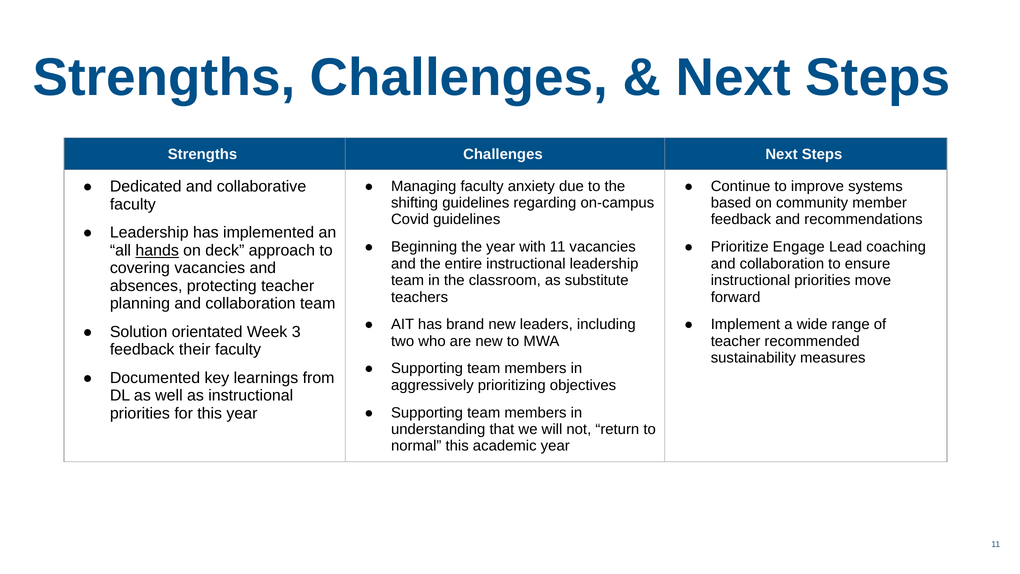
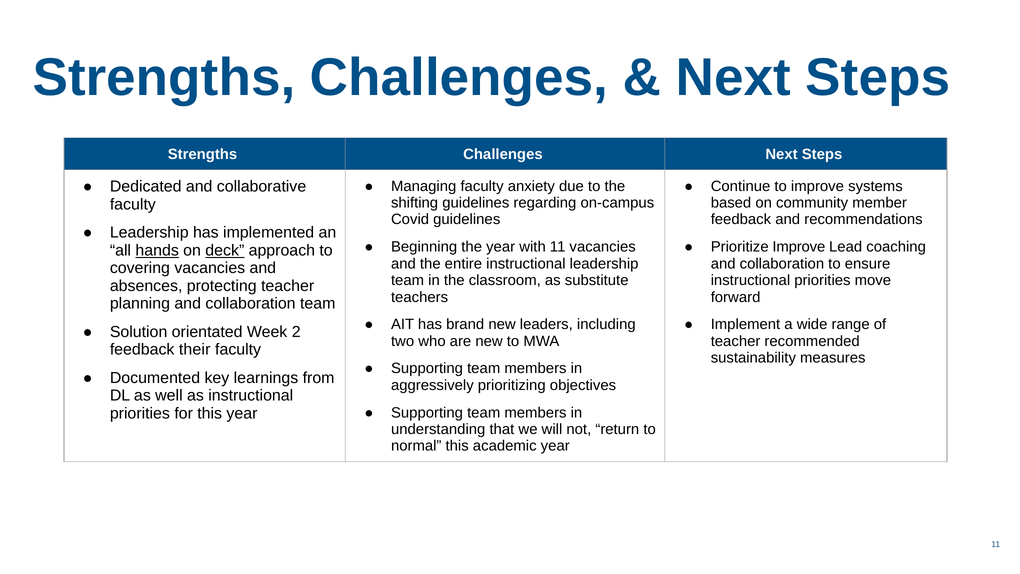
Prioritize Engage: Engage -> Improve
deck underline: none -> present
3: 3 -> 2
